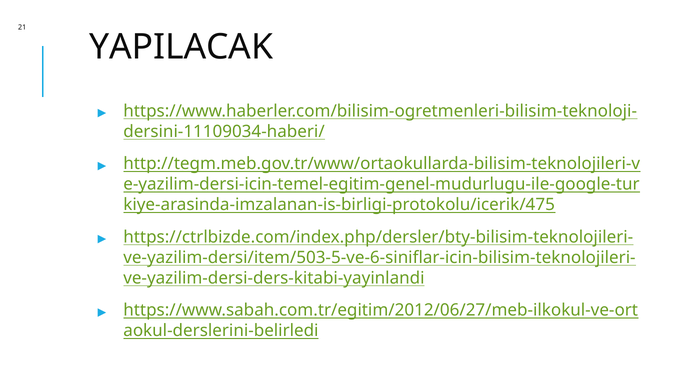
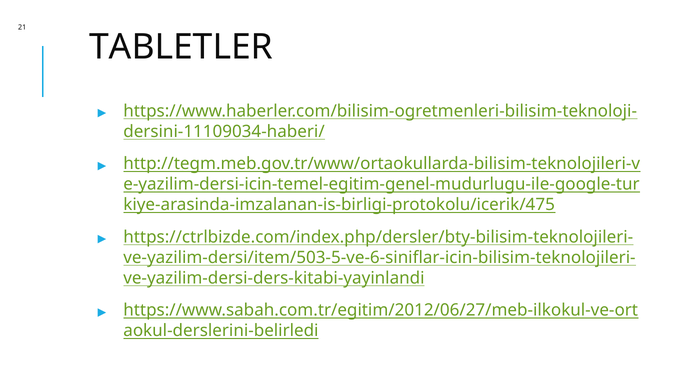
YAPILACAK: YAPILACAK -> TABLETLER
